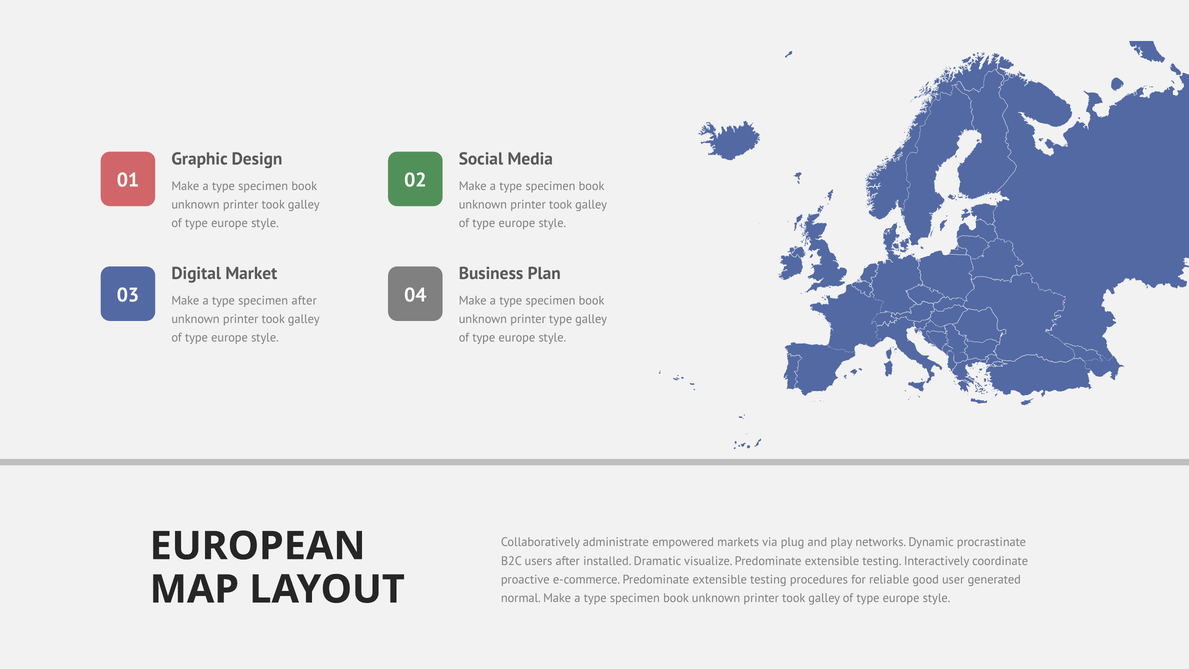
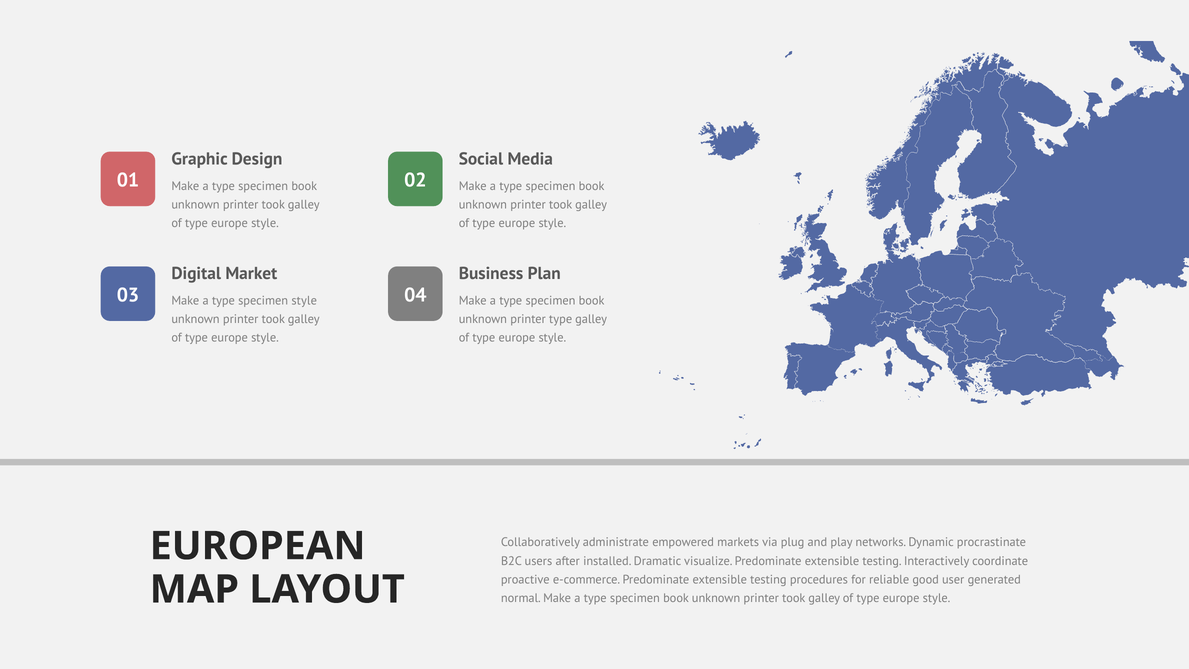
specimen after: after -> style
